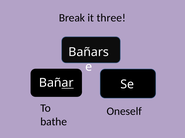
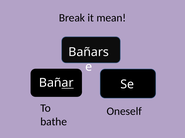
three: three -> mean
